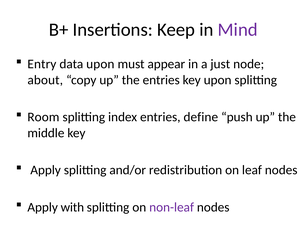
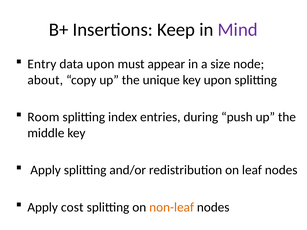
just: just -> size
the entries: entries -> unique
define: define -> during
with: with -> cost
non-leaf colour: purple -> orange
